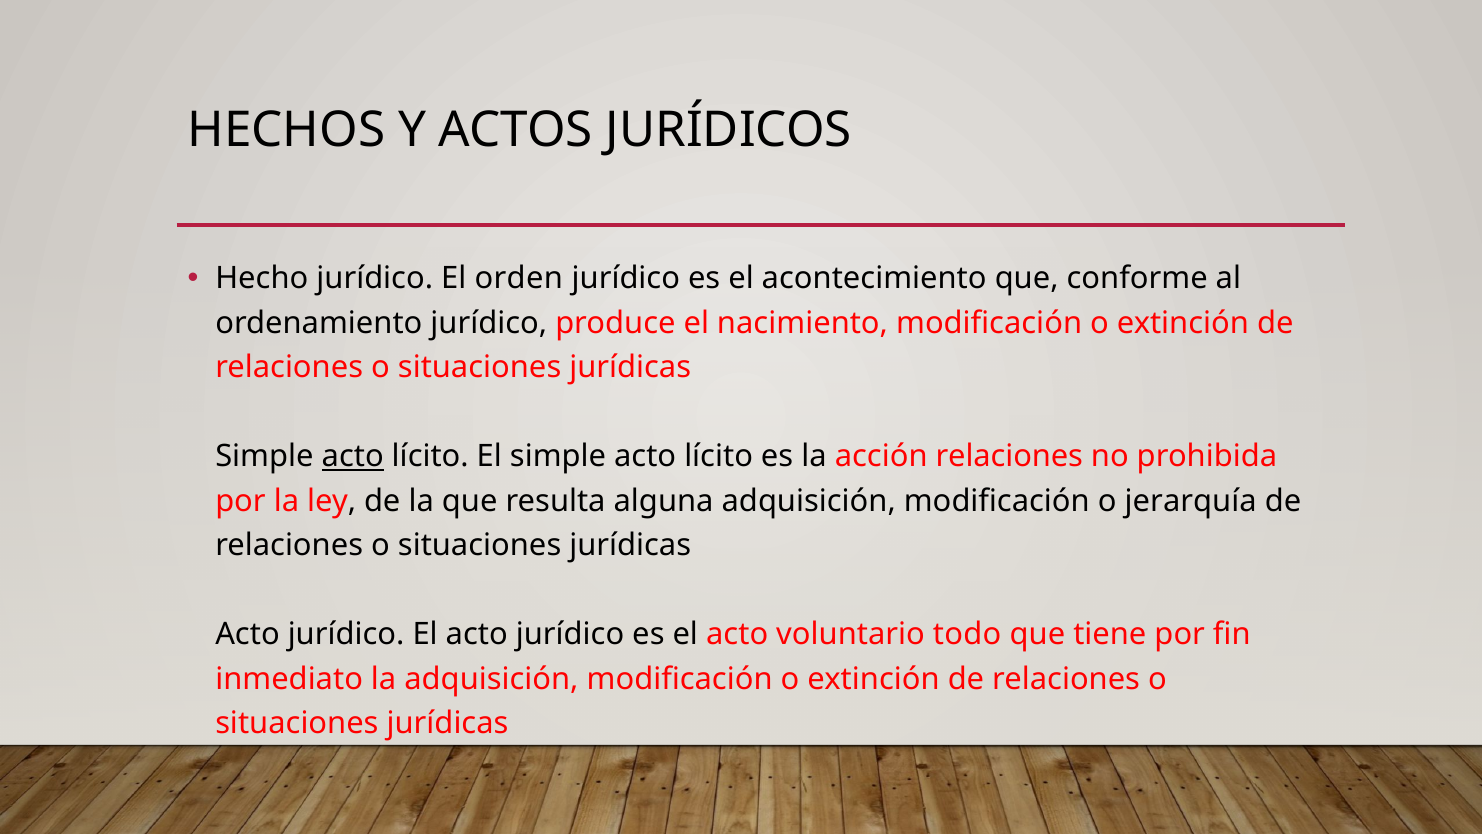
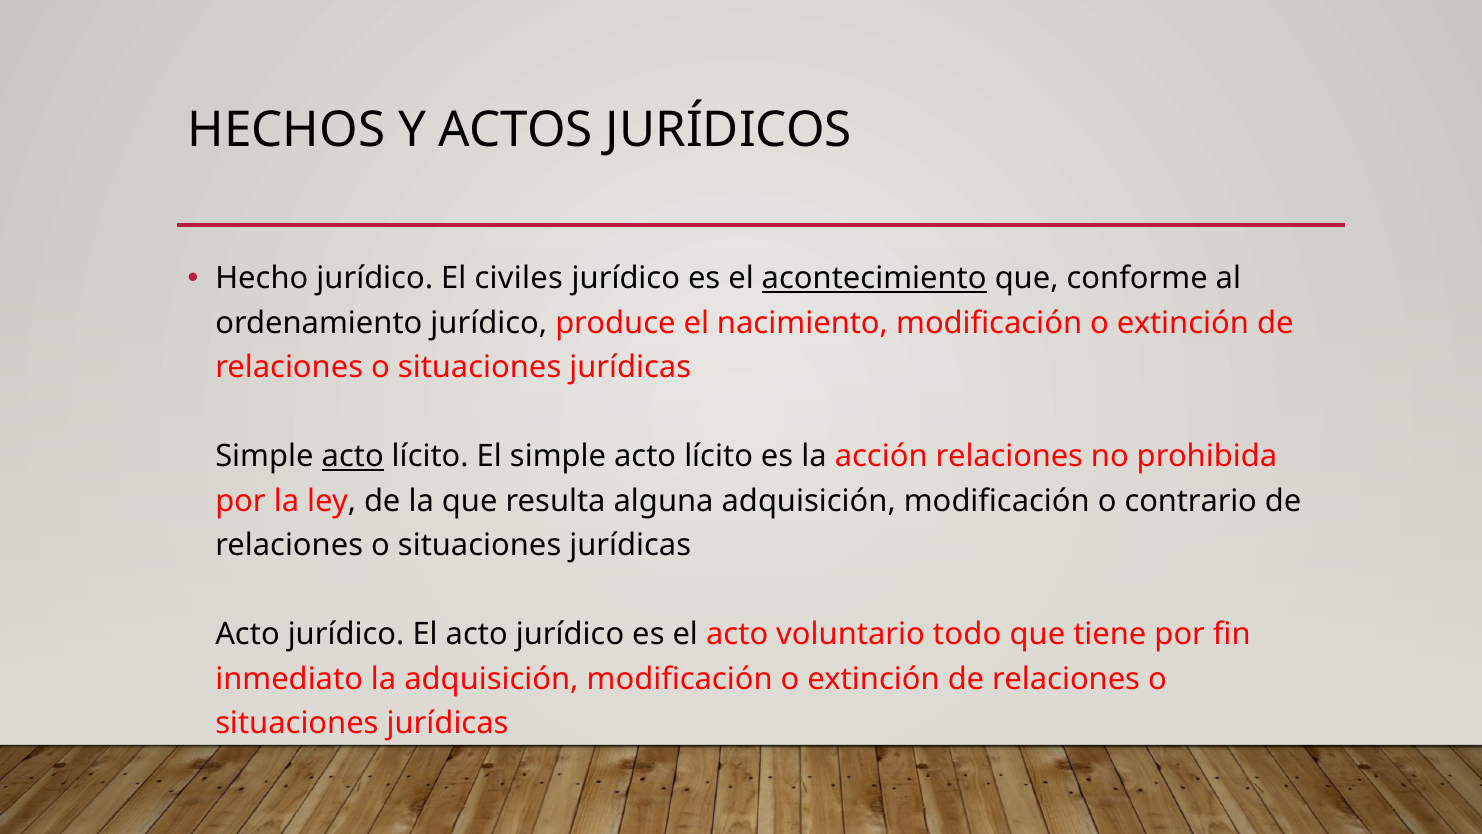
orden: orden -> civiles
acontecimiento underline: none -> present
jerarquía: jerarquía -> contrario
